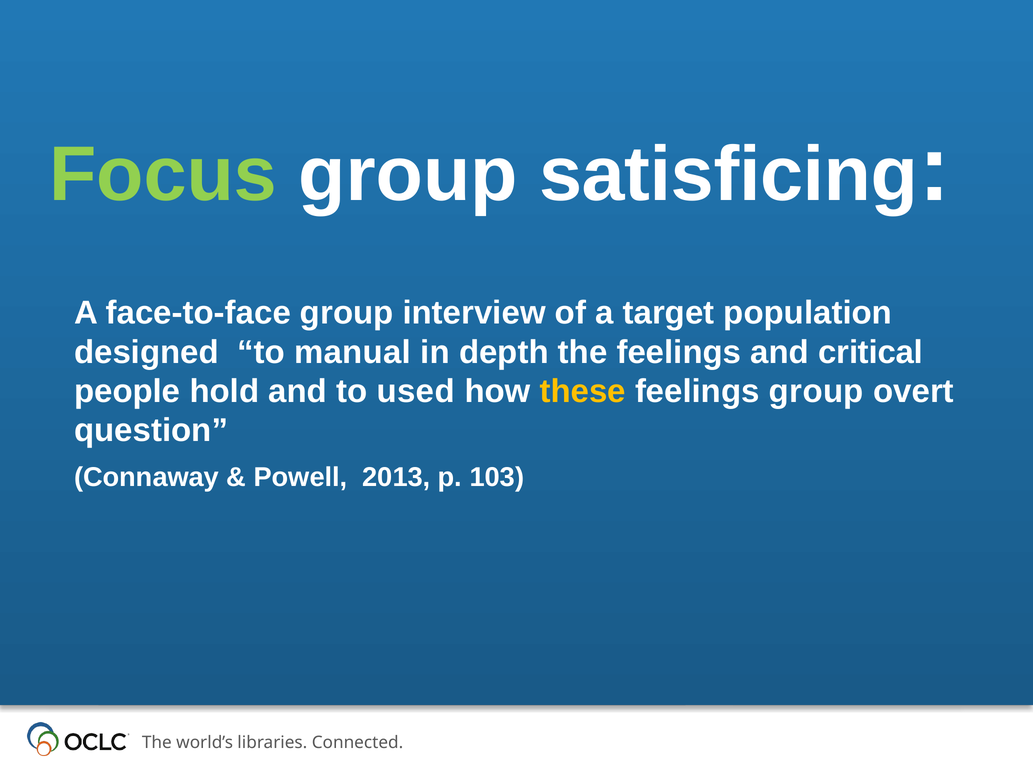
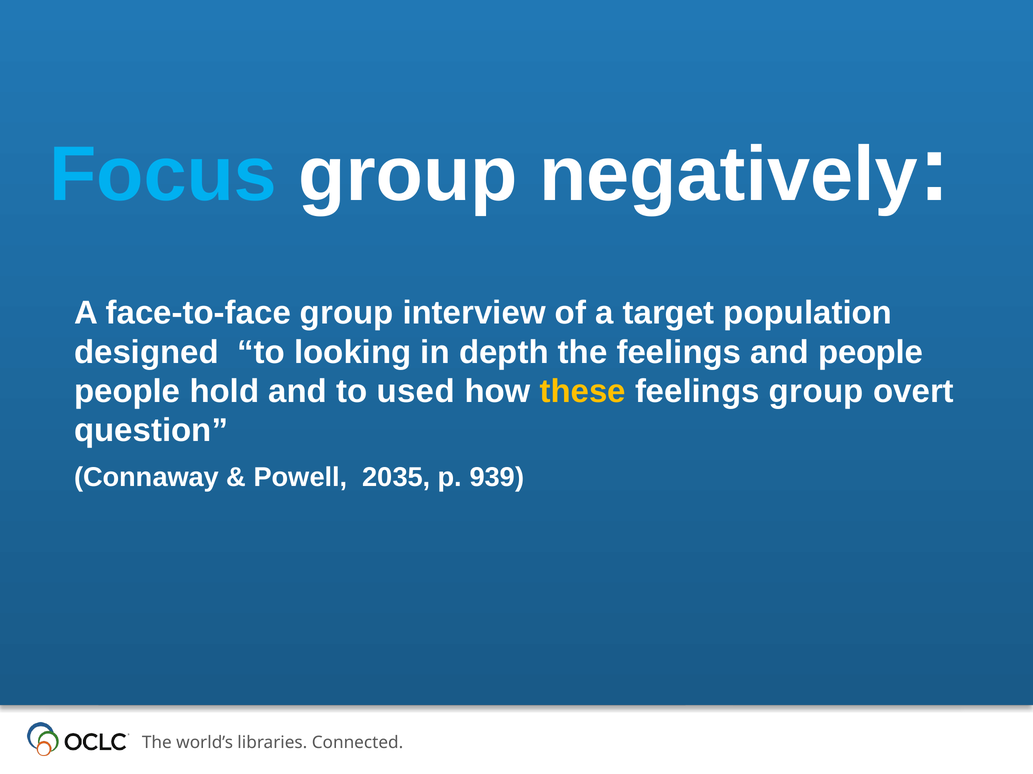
Focus colour: light green -> light blue
satisficing: satisficing -> negatively
manual: manual -> looking
and critical: critical -> people
2013: 2013 -> 2035
103: 103 -> 939
